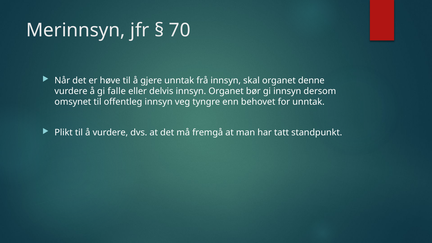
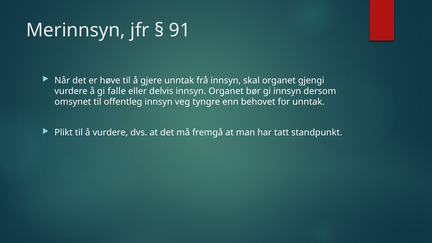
70: 70 -> 91
denne: denne -> gjengi
